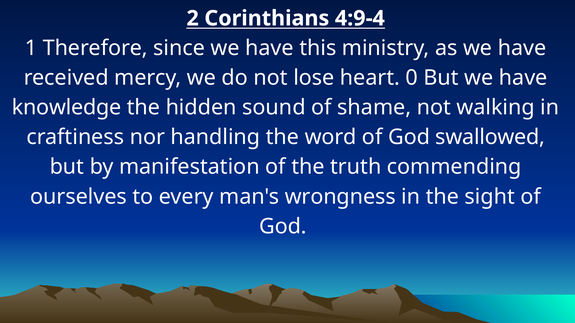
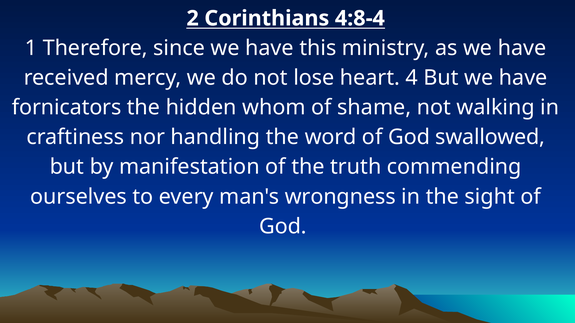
4:9-4: 4:9-4 -> 4:8-4
0: 0 -> 4
knowledge: knowledge -> fornicators
sound: sound -> whom
